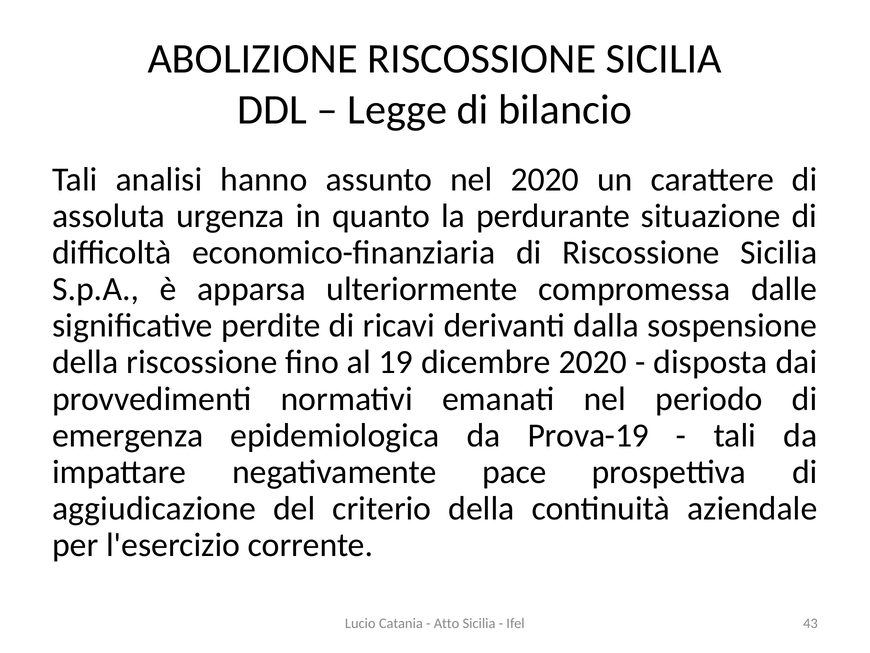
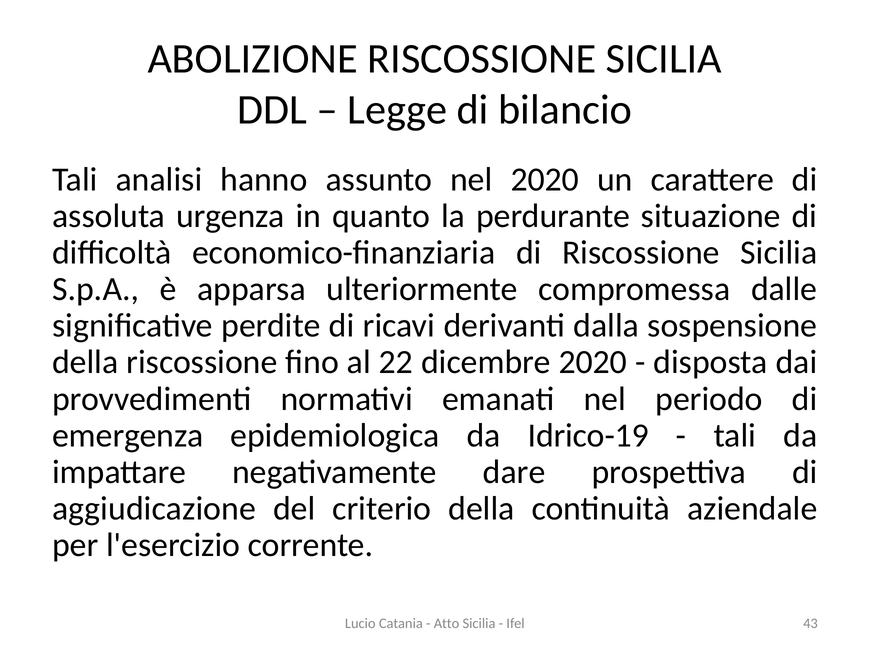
19: 19 -> 22
Prova-19: Prova-19 -> Idrico-19
pace: pace -> dare
